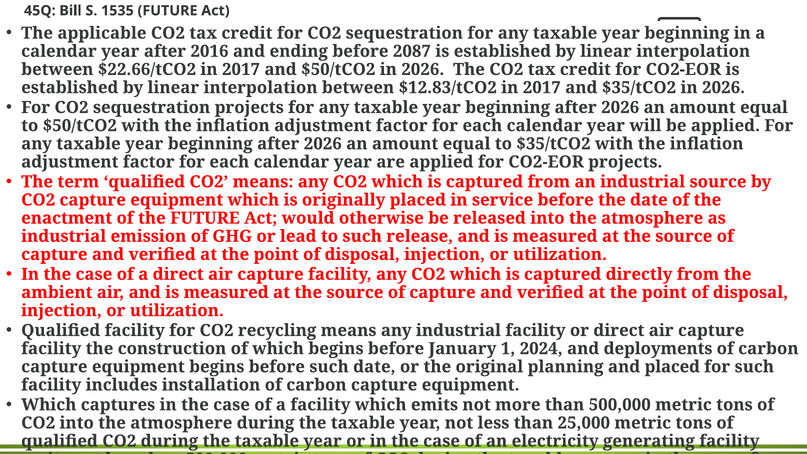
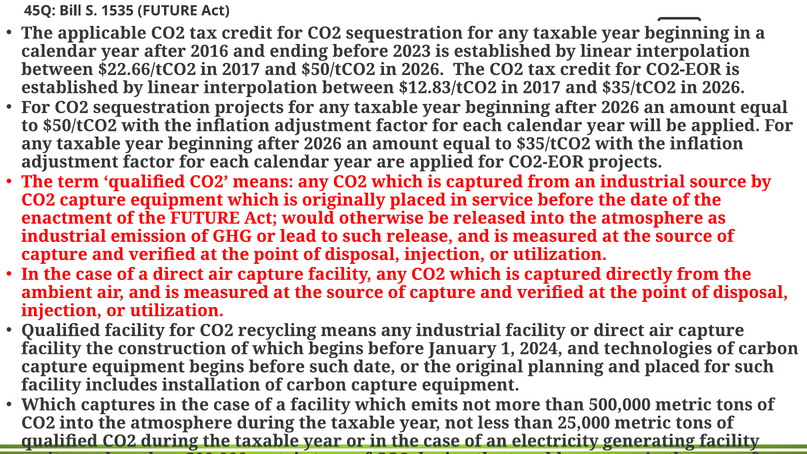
2087: 2087 -> 2023
deployments: deployments -> technologies
